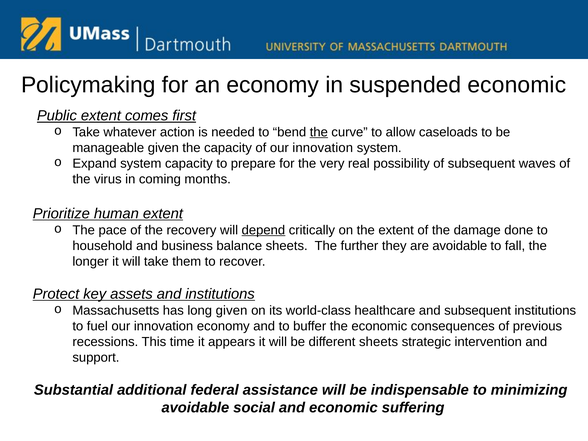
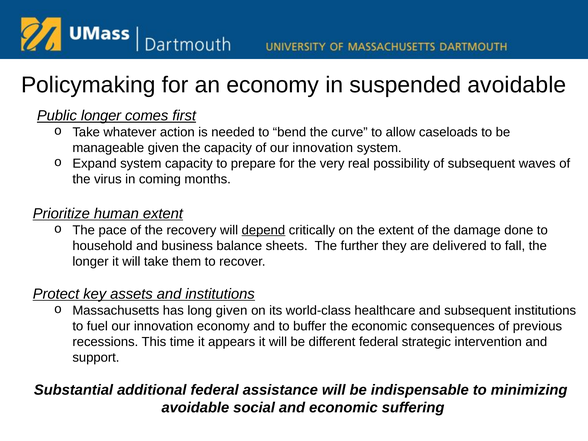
suspended economic: economic -> avoidable
Public extent: extent -> longer
the at (319, 132) underline: present -> none
are avoidable: avoidable -> delivered
different sheets: sheets -> federal
